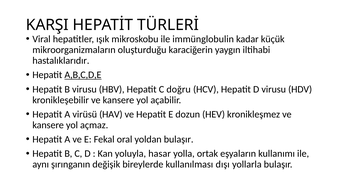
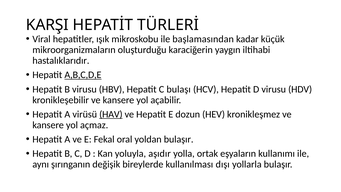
immünglobulin: immünglobulin -> başlamasından
doğru: doğru -> bulaşı
HAV underline: none -> present
hasar: hasar -> aşıdır
